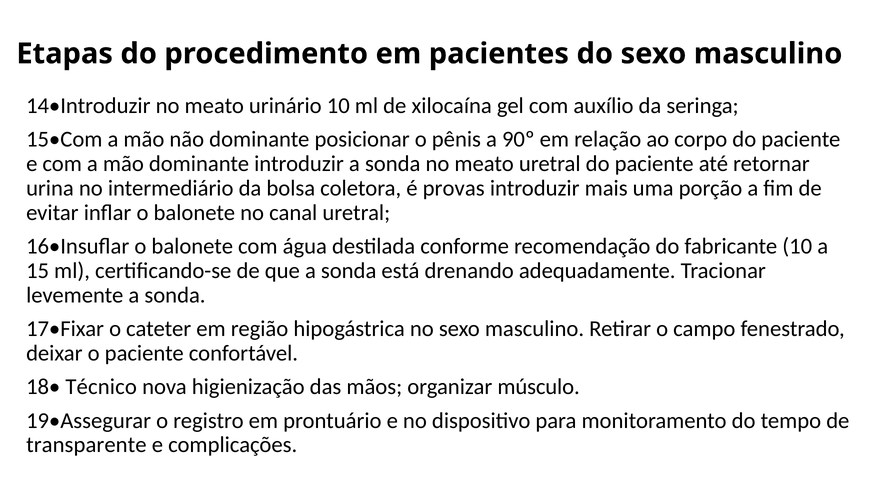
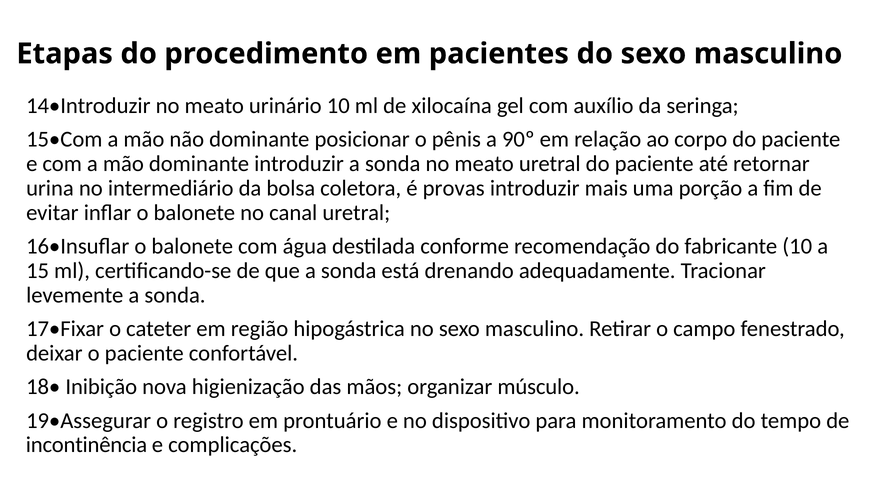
Técnico: Técnico -> Inibição
transparente: transparente -> incontinência
